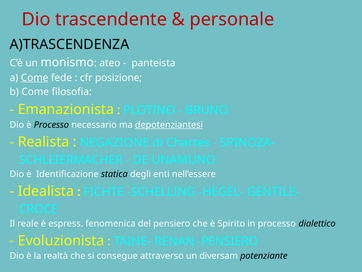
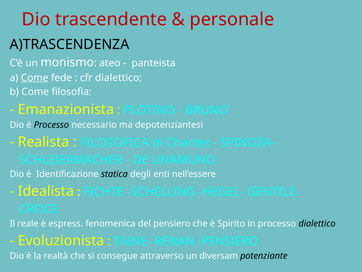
cfr posizione: posizione -> dialettico
depotenziantesi underline: present -> none
NEGAZIONE: NEGAZIONE -> FILOSOFICA
